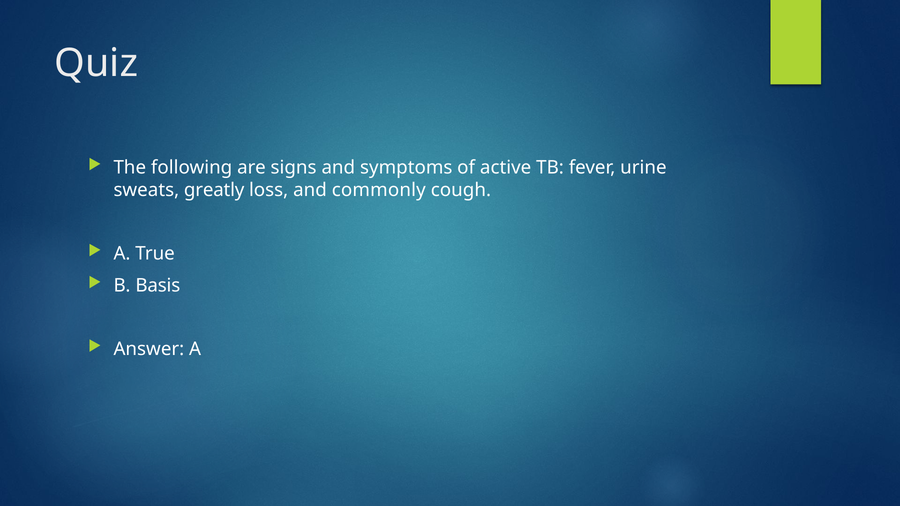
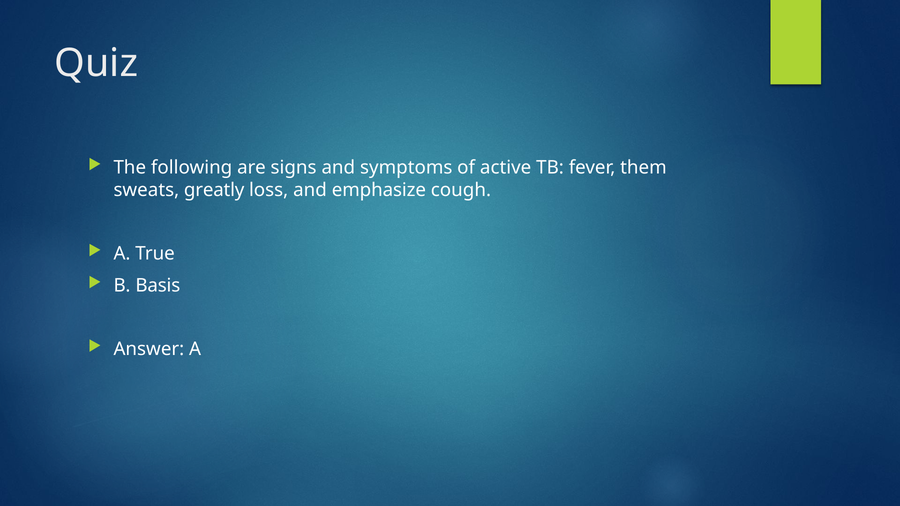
urine: urine -> them
commonly: commonly -> emphasize
